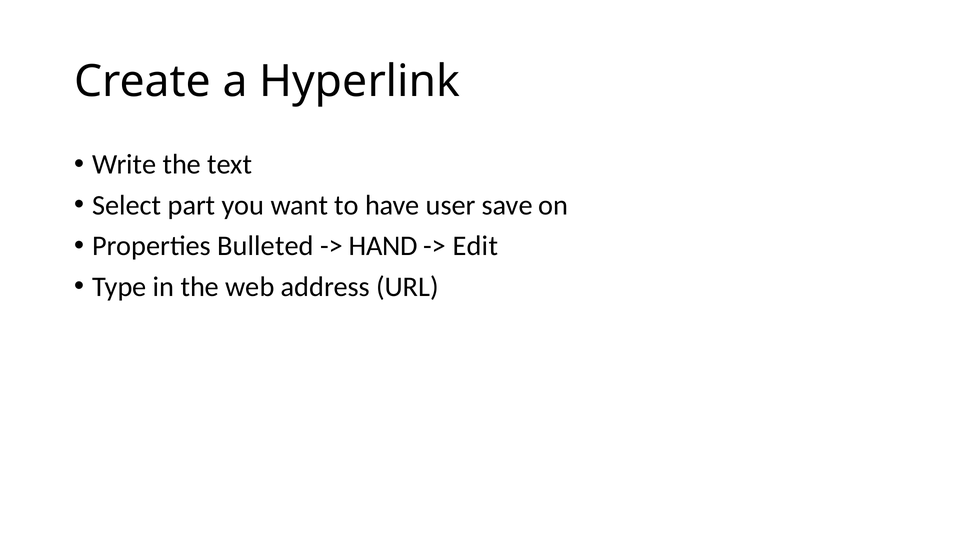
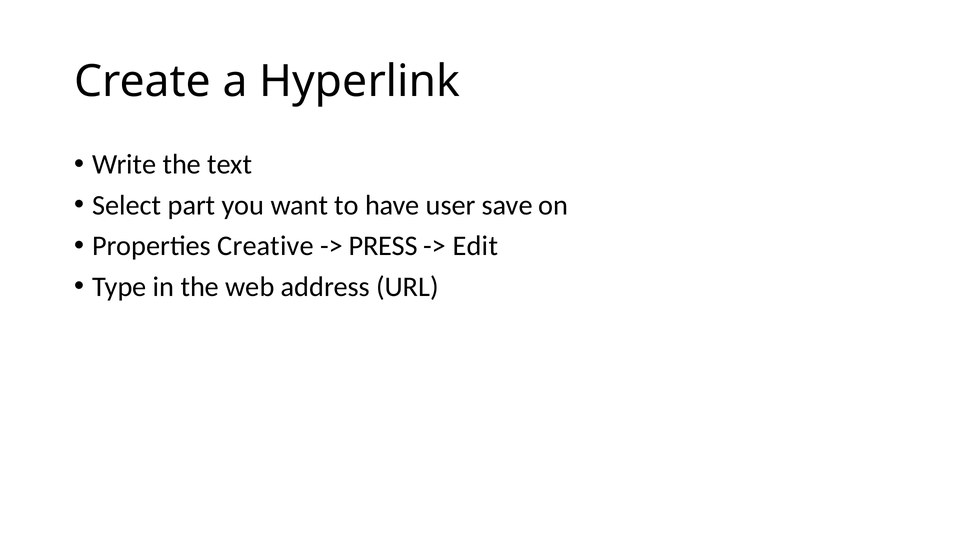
Bulleted: Bulleted -> Creative
HAND: HAND -> PRESS
